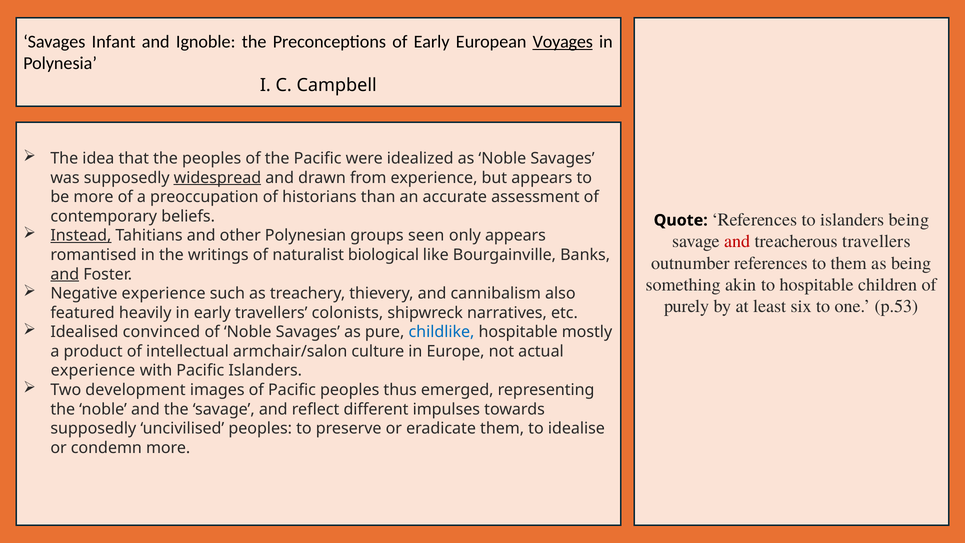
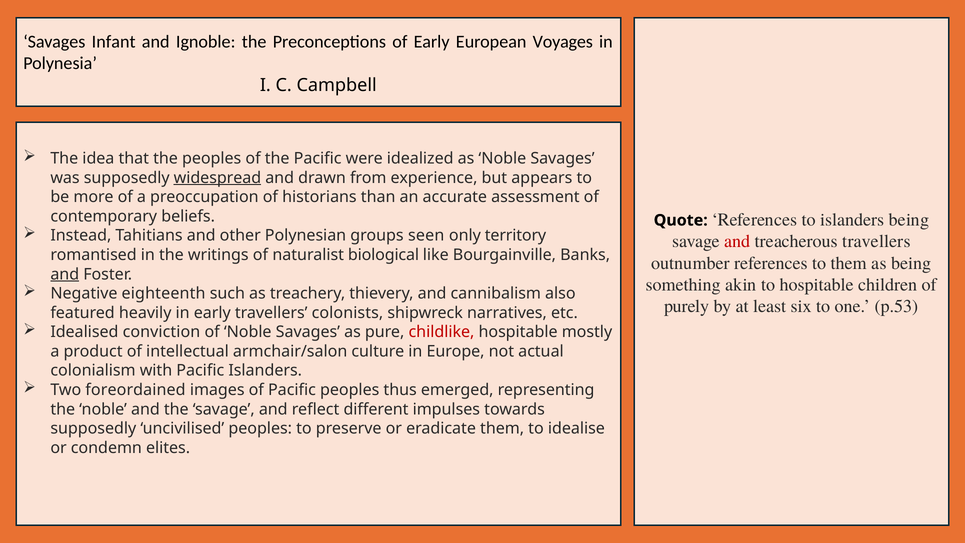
Voyages underline: present -> none
Instead underline: present -> none
only appears: appears -> territory
Negative experience: experience -> eighteenth
convinced: convinced -> conviction
childlike colour: blue -> red
experience at (93, 371): experience -> colonialism
development: development -> foreordained
condemn more: more -> elites
